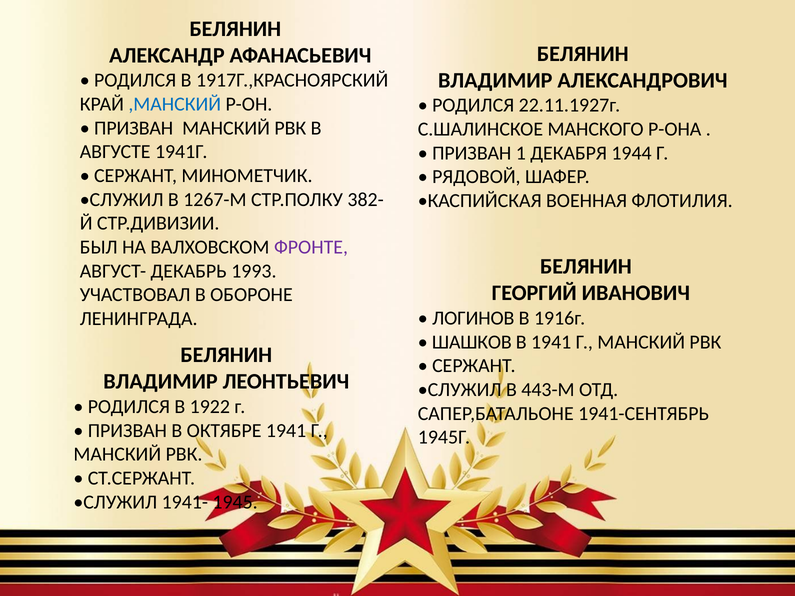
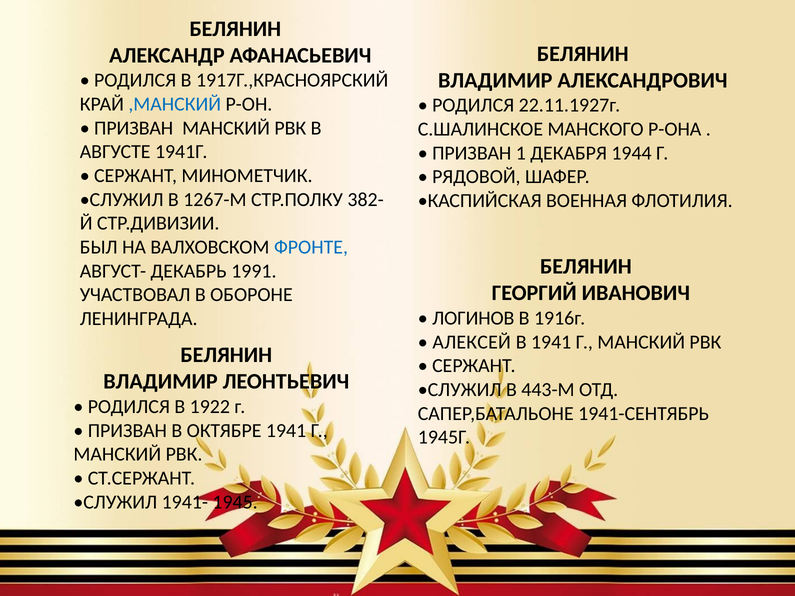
ФРОНТЕ colour: purple -> blue
1993: 1993 -> 1991
ШАШКОВ: ШАШКОВ -> АЛЕКСЕЙ
